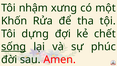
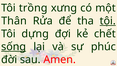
nhậm: nhậm -> trồng
Khốn: Khốn -> Thân
tội underline: none -> present
